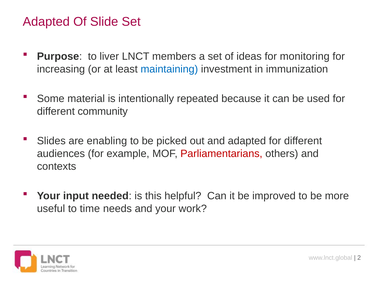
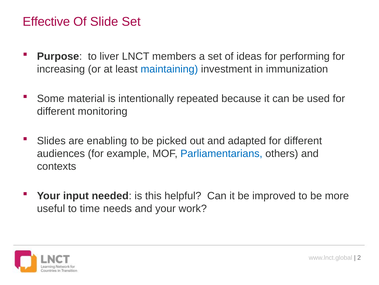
Adapted at (46, 22): Adapted -> Effective
monitoring: monitoring -> performing
community: community -> monitoring
Parliamentarians colour: red -> blue
